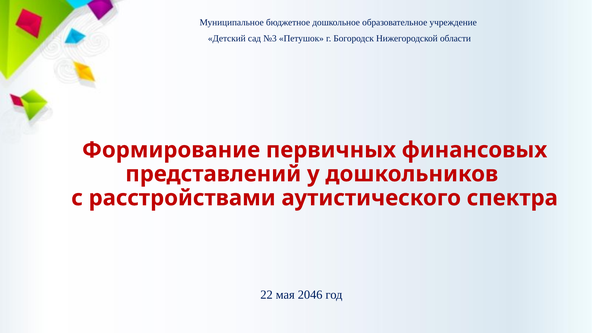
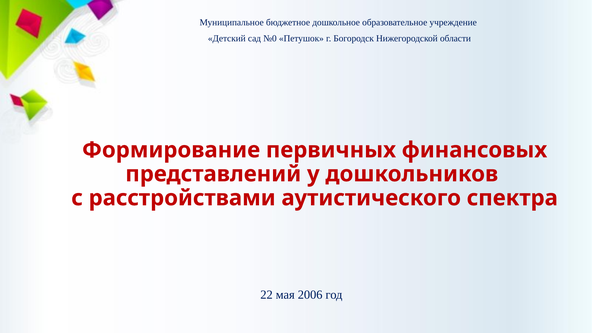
№3: №3 -> №0
2046: 2046 -> 2006
